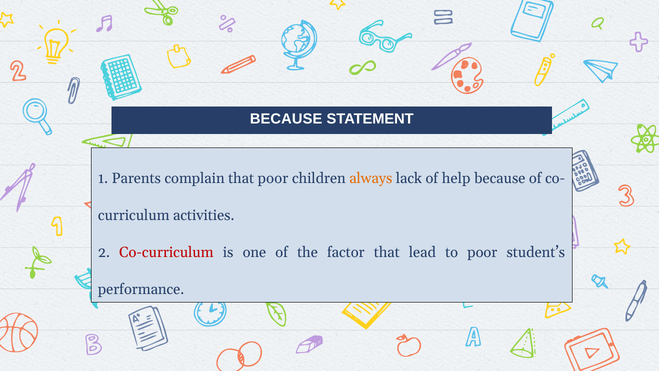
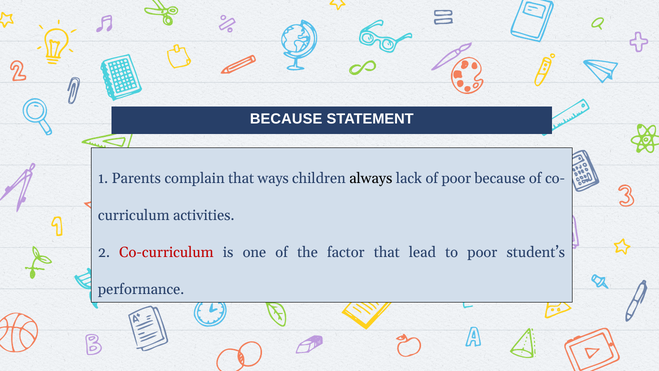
that poor: poor -> ways
always colour: orange -> black
of help: help -> poor
